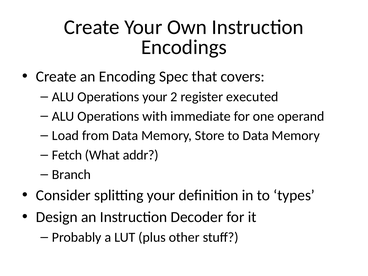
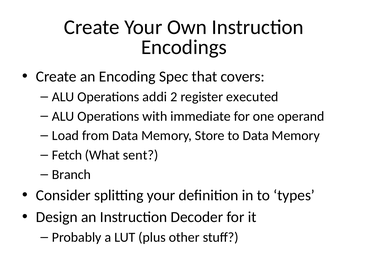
Operations your: your -> addi
addr: addr -> sent
